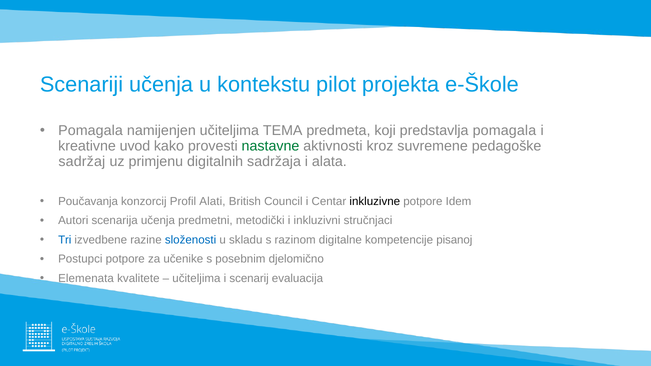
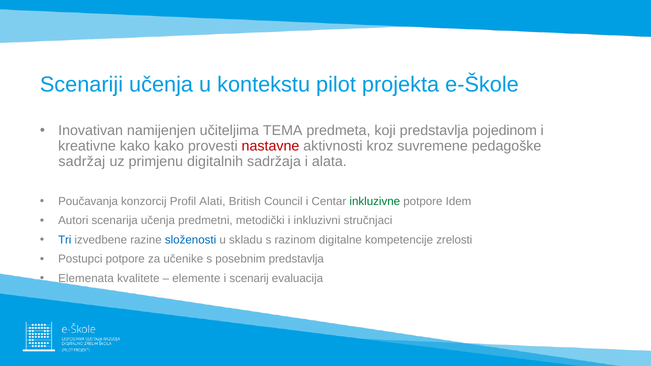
Pomagala at (91, 131): Pomagala -> Inovativan
predstavlja pomagala: pomagala -> pojedinom
kreativne uvod: uvod -> kako
nastavne colour: green -> red
inkluzivne colour: black -> green
pisanoj: pisanoj -> zrelosti
posebnim djelomično: djelomično -> predstavlja
učiteljima at (196, 279): učiteljima -> elemente
